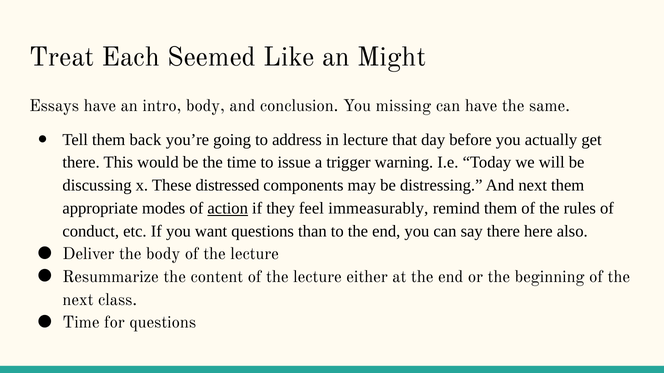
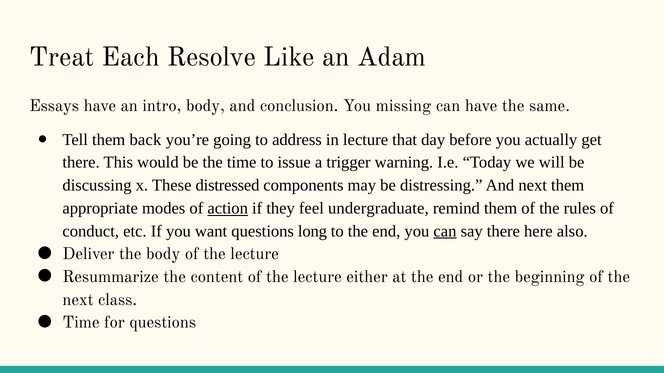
Seemed: Seemed -> Resolve
Might: Might -> Adam
immeasurably: immeasurably -> undergraduate
than: than -> long
can at (445, 231) underline: none -> present
